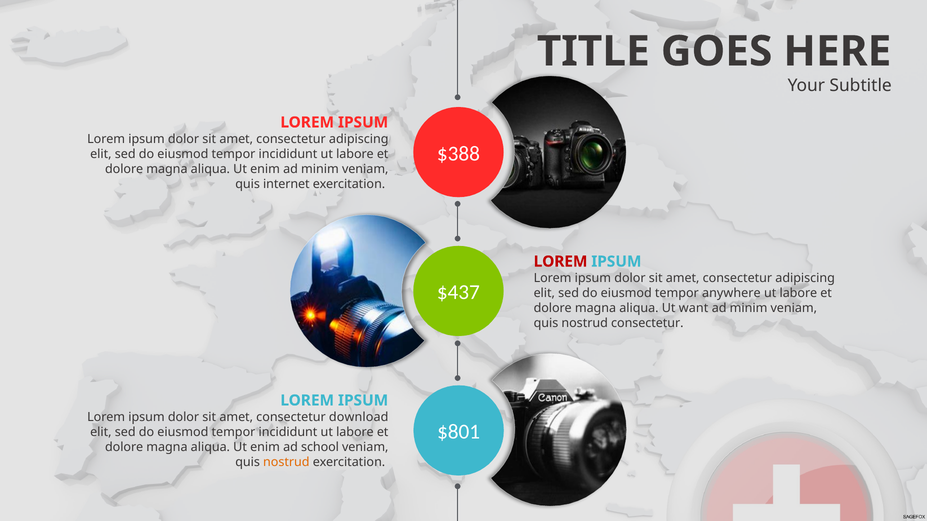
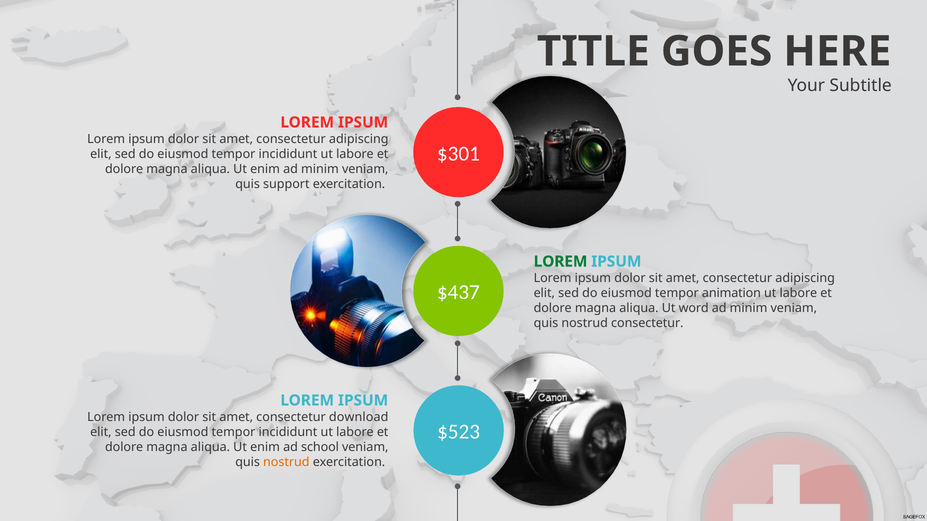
$388: $388 -> $301
internet: internet -> support
LOREM at (561, 262) colour: red -> green
anywhere: anywhere -> animation
want: want -> word
$801: $801 -> $523
